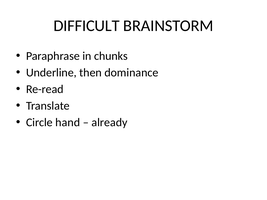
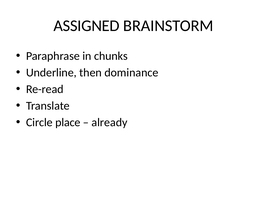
DIFFICULT: DIFFICULT -> ASSIGNED
hand: hand -> place
